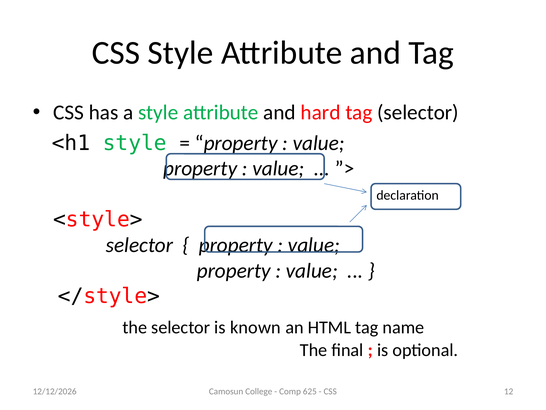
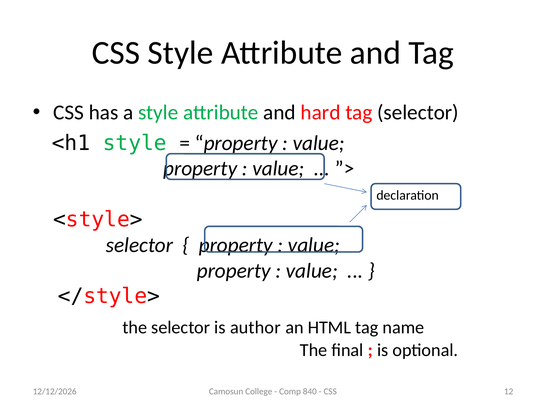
known: known -> author
625: 625 -> 840
